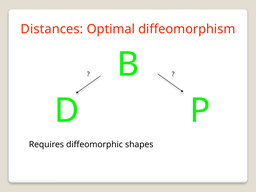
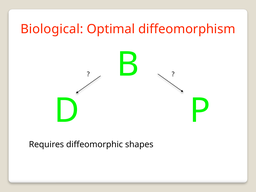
Distances: Distances -> Biological
